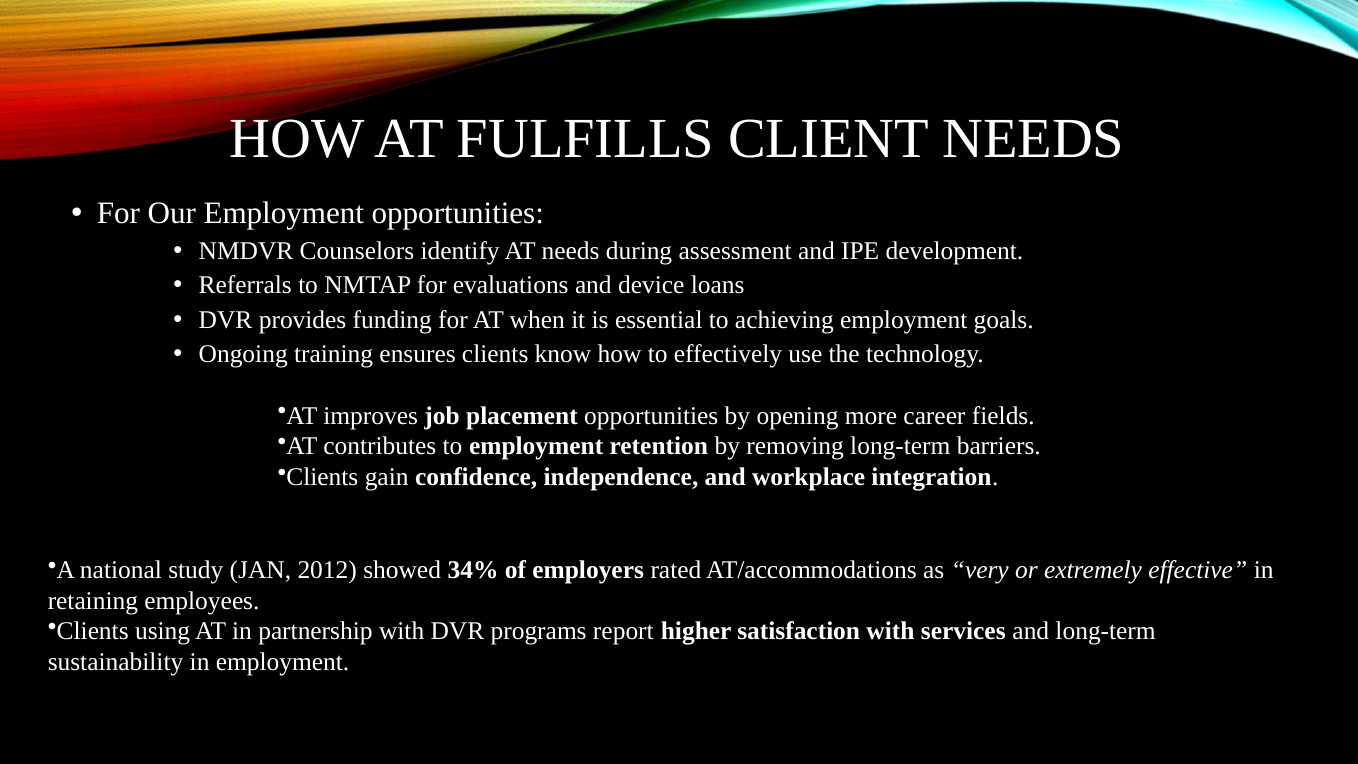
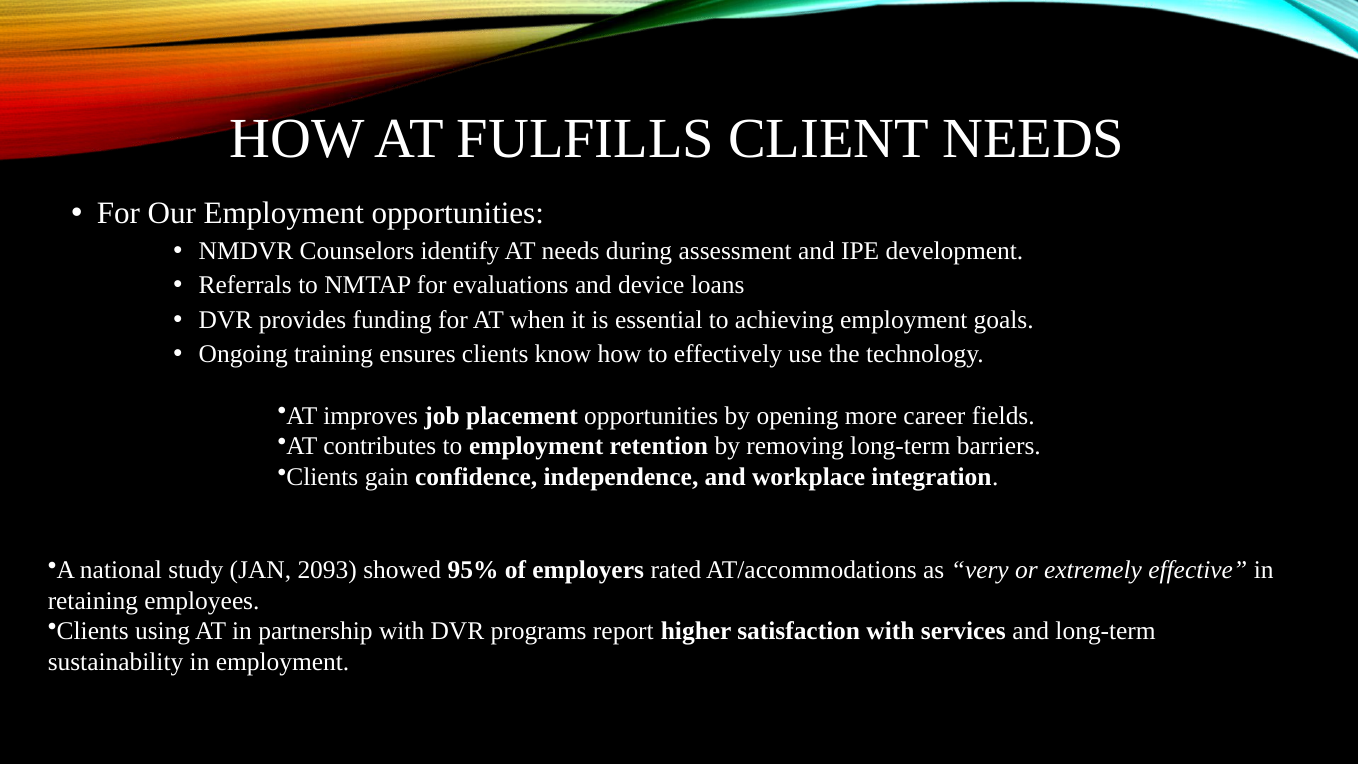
2012: 2012 -> 2093
34%: 34% -> 95%
